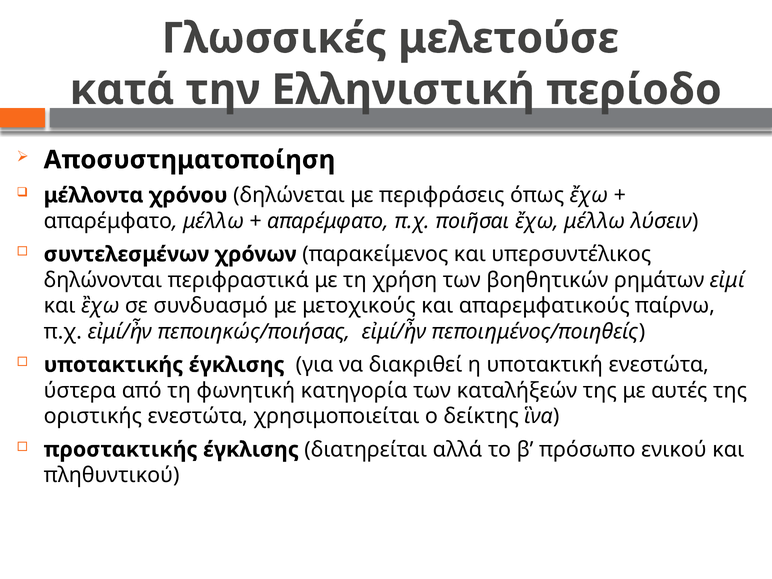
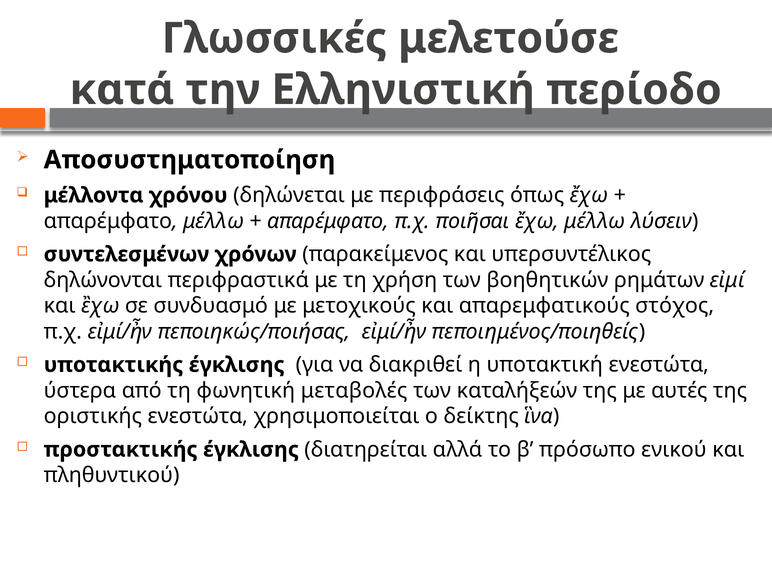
παίρνω: παίρνω -> στόχος
κατηγορία: κατηγορία -> μεταβολές
